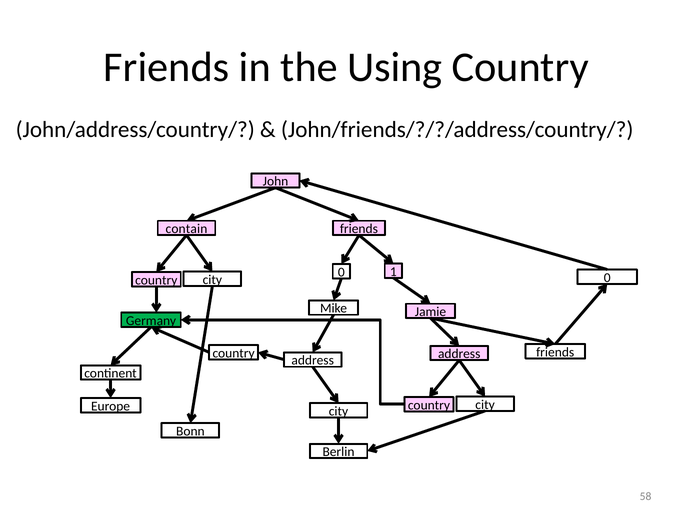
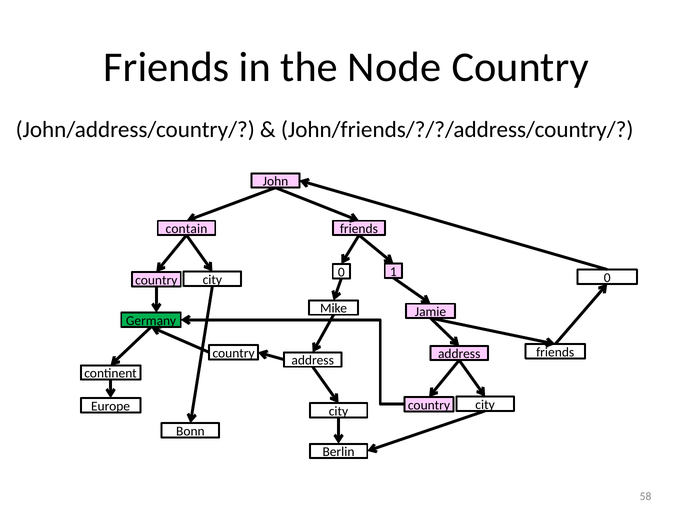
Using: Using -> Node
